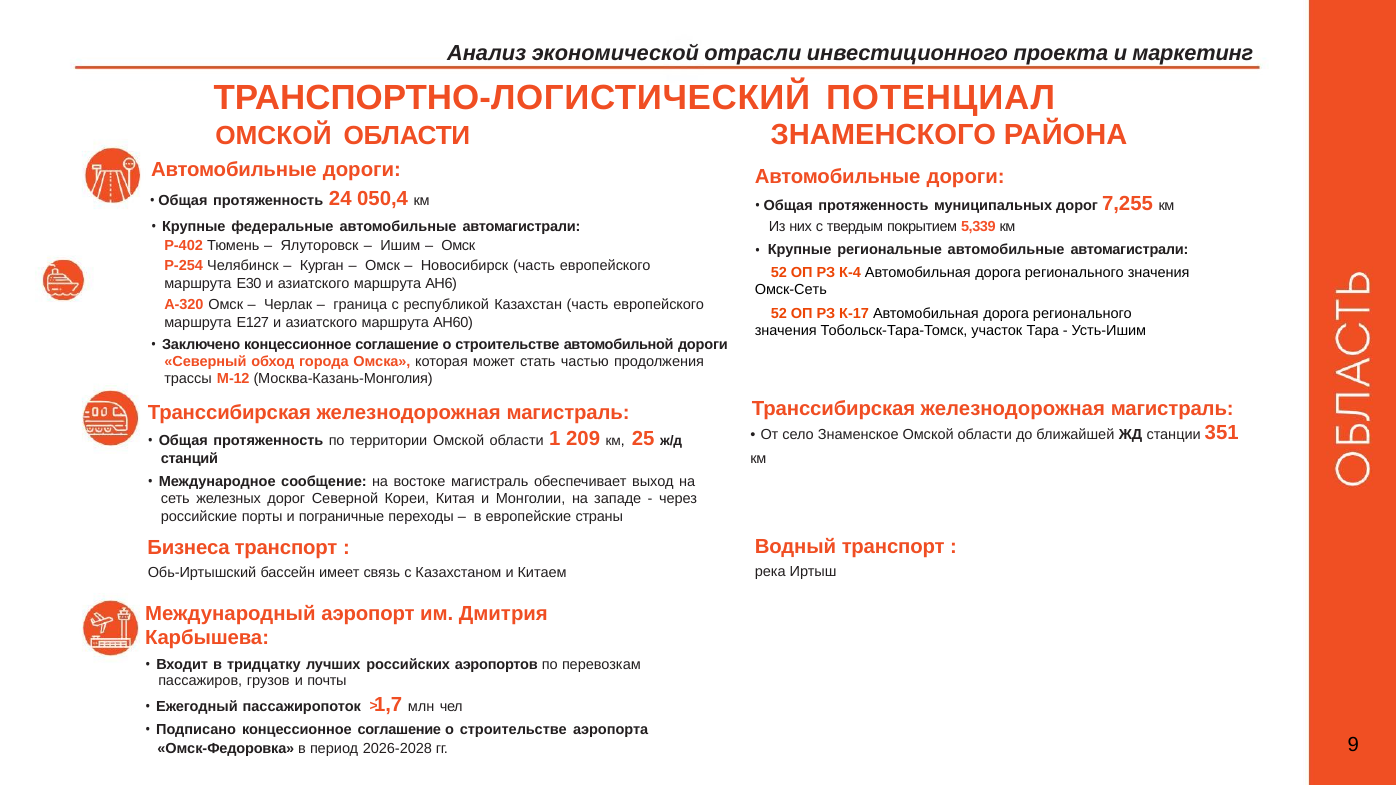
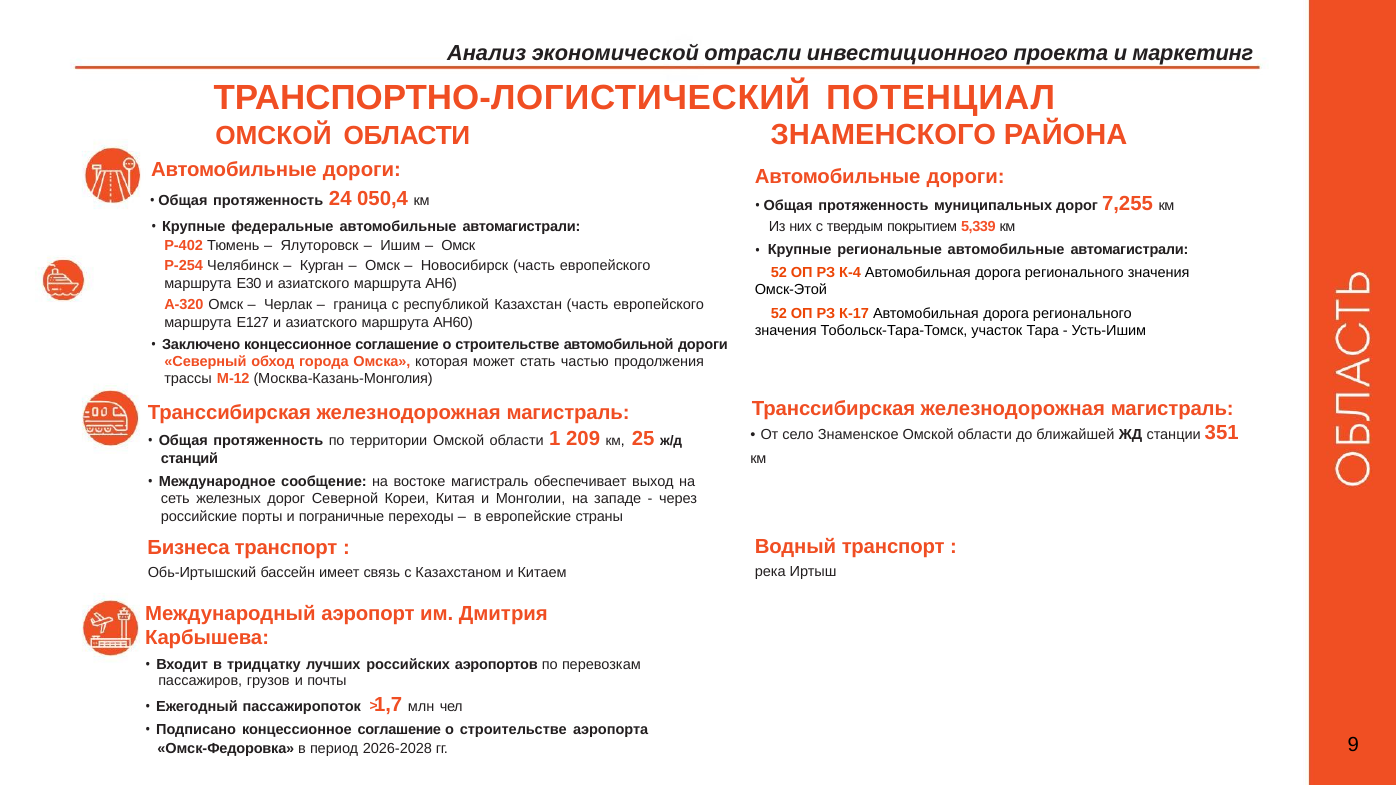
Омск-Сеть: Омск-Сеть -> Омск-Этой
